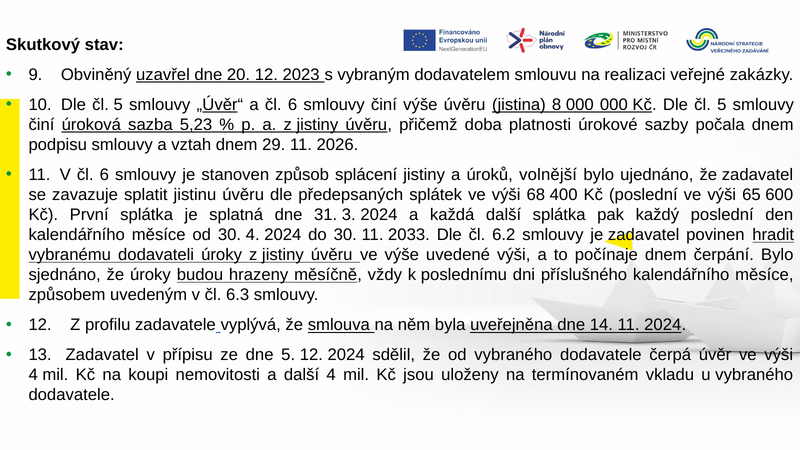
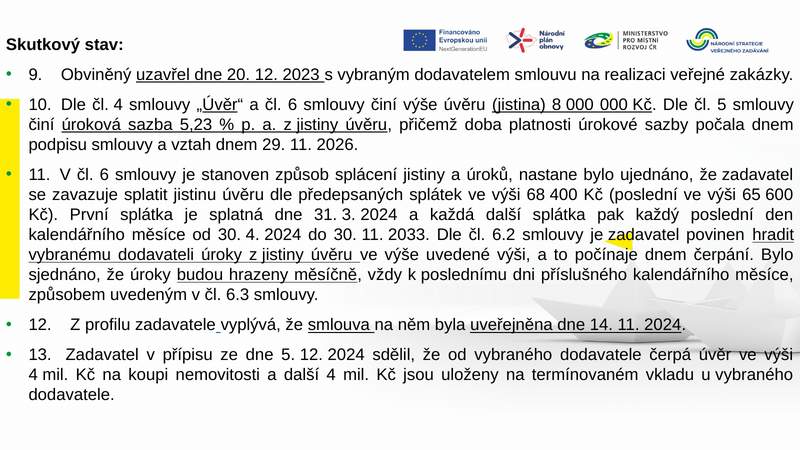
10 Dle čl 5: 5 -> 4
volnější: volnější -> nastane
